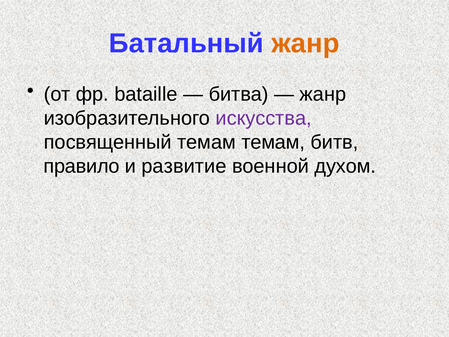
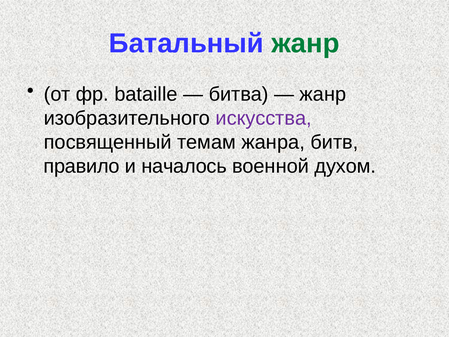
жанр at (306, 43) colour: orange -> green
темам темам: темам -> жанра
развитие: развитие -> началось
